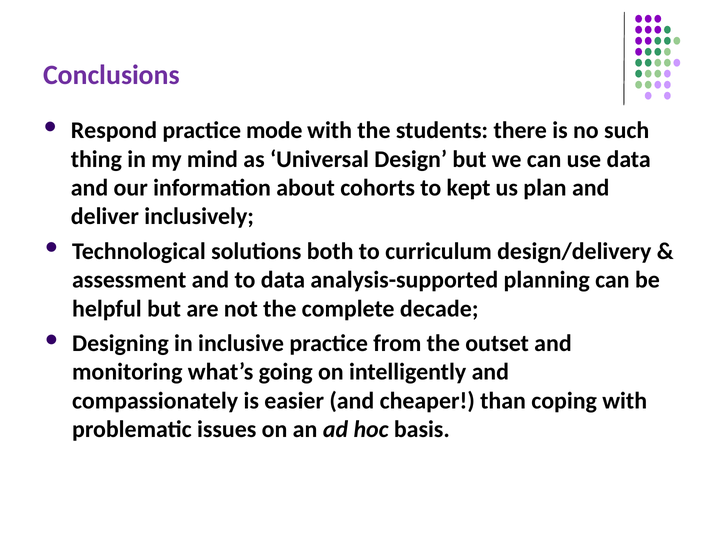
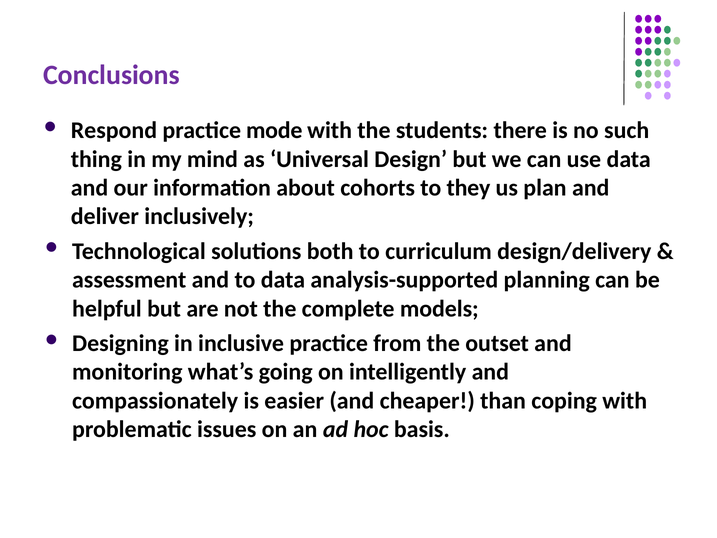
kept: kept -> they
decade: decade -> models
